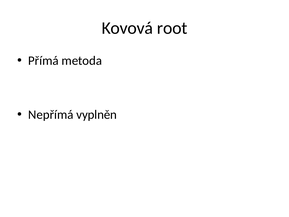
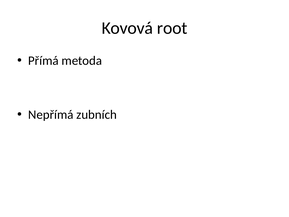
vyplněn: vyplněn -> zubních
